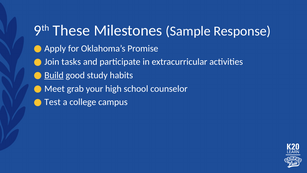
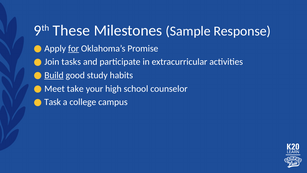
for underline: none -> present
grab: grab -> take
Test: Test -> Task
